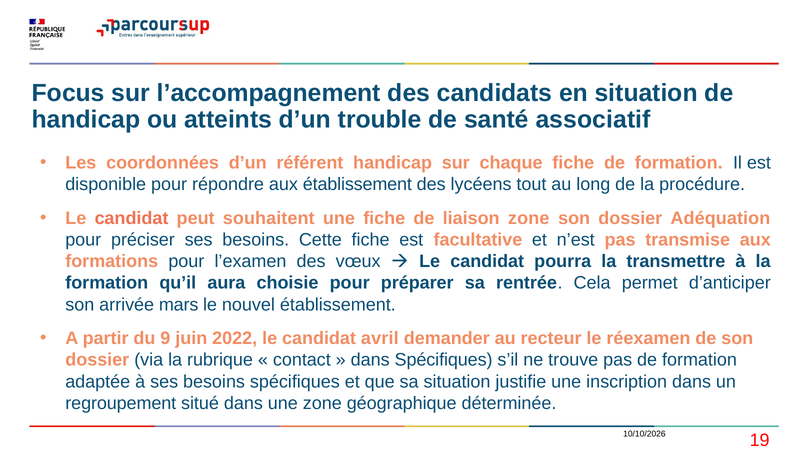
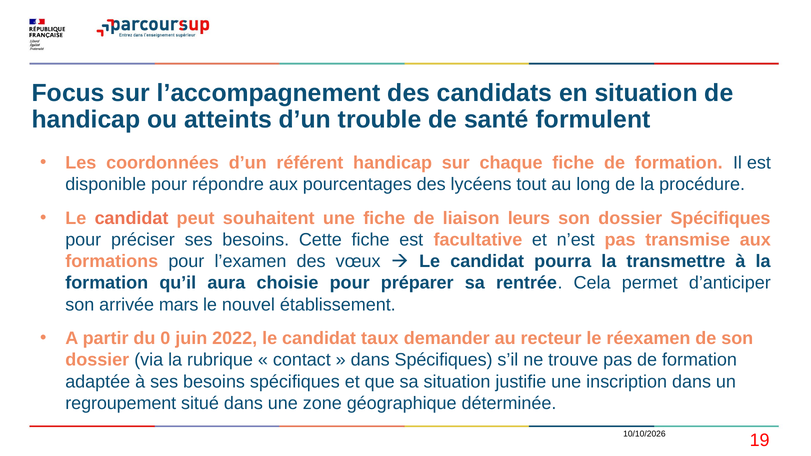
associatif: associatif -> formulent
aux établissement: établissement -> pourcentages
liaison zone: zone -> leurs
dossier Adéquation: Adéquation -> Spécifiques
9: 9 -> 0
avril: avril -> taux
